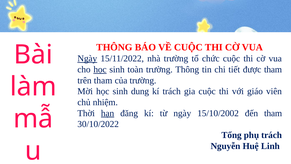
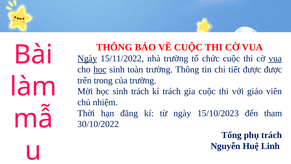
vua at (275, 58) underline: none -> present
được tham: tham -> được
trên tham: tham -> trong
sinh dung: dung -> trách
hạn underline: present -> none
15/10/2002: 15/10/2002 -> 15/10/2023
